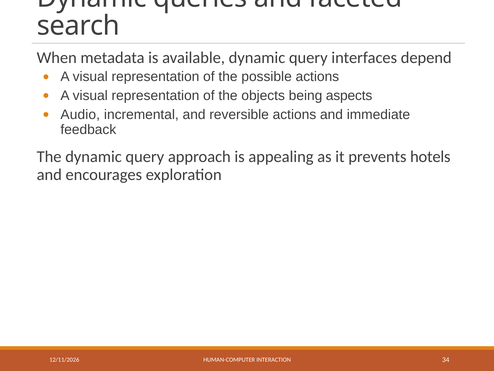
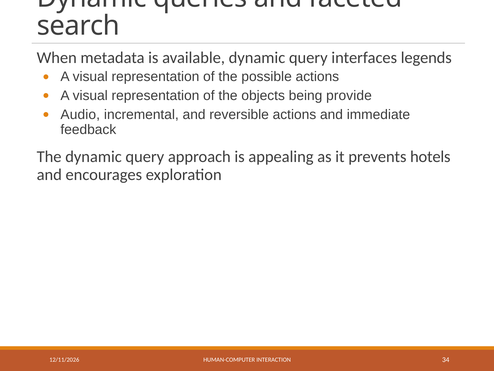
depend: depend -> legends
aspects: aspects -> provide
